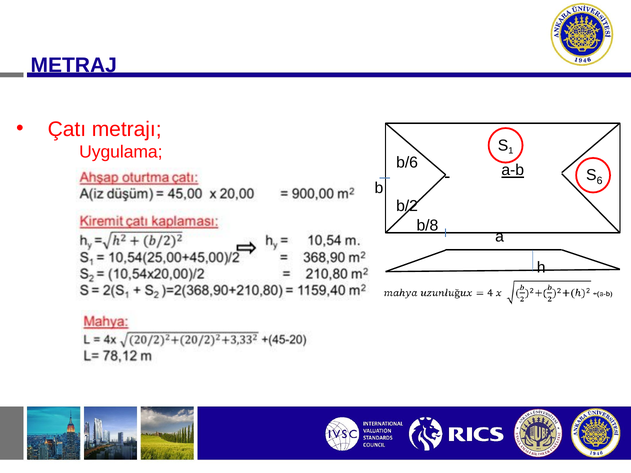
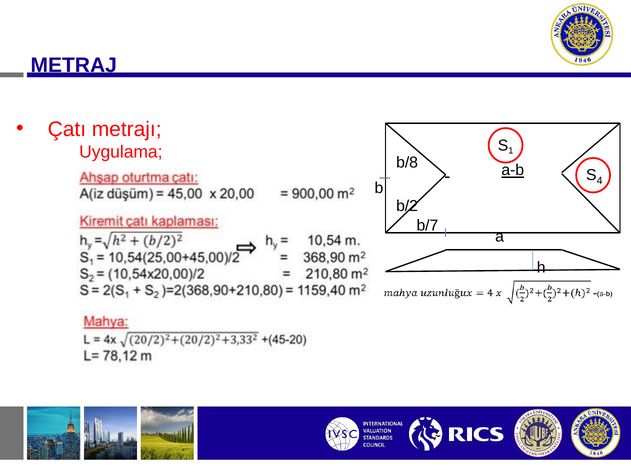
b/6: b/6 -> b/8
6: 6 -> 4
b/8: b/8 -> b/7
